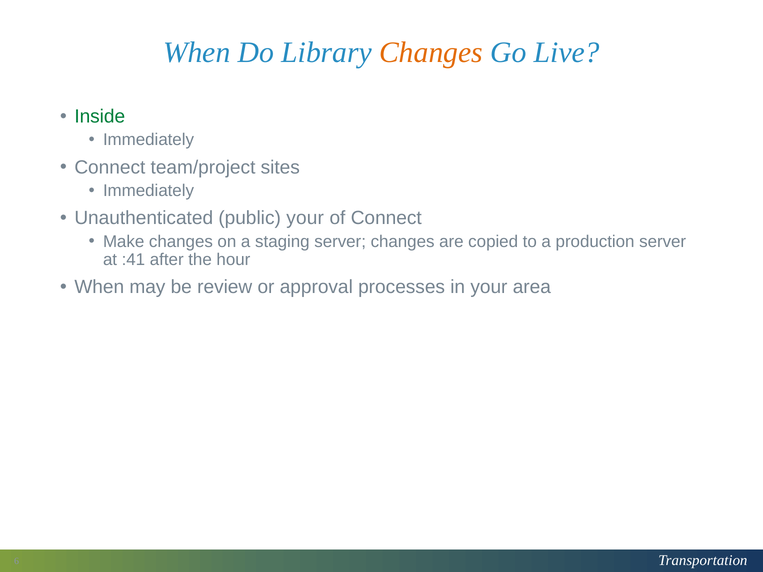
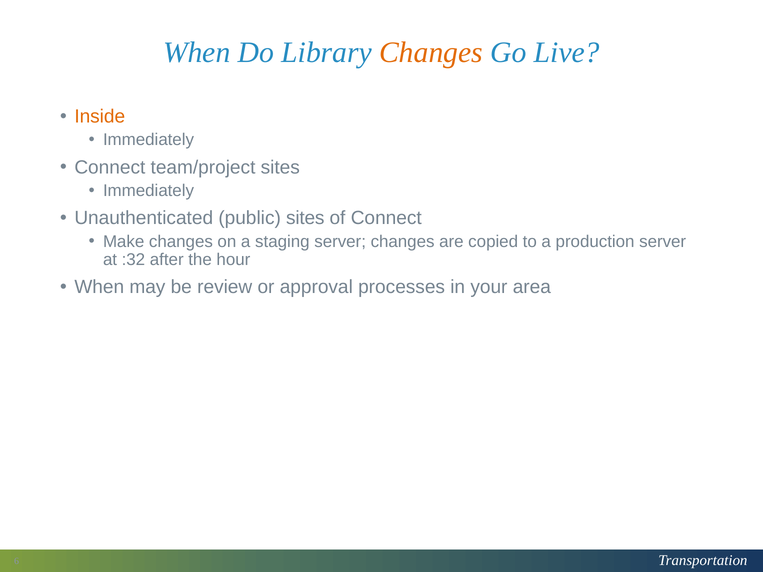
Inside colour: green -> orange
public your: your -> sites
:41: :41 -> :32
